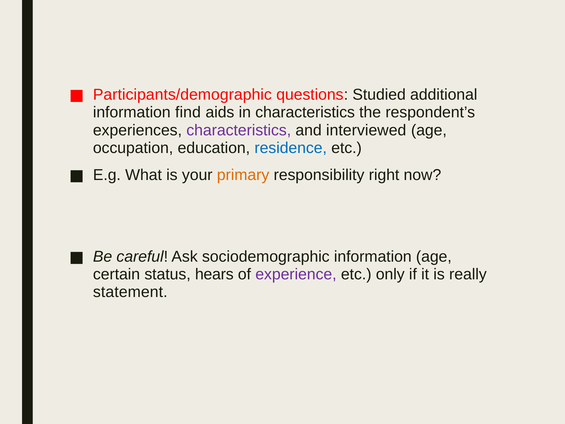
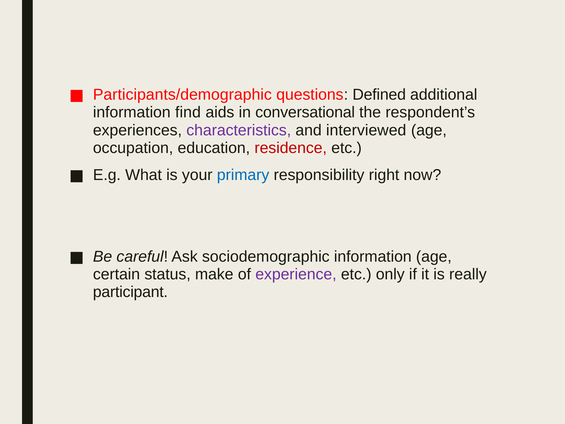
Studied: Studied -> Defined
in characteristics: characteristics -> conversational
residence colour: blue -> red
primary colour: orange -> blue
hears: hears -> make
statement: statement -> participant
